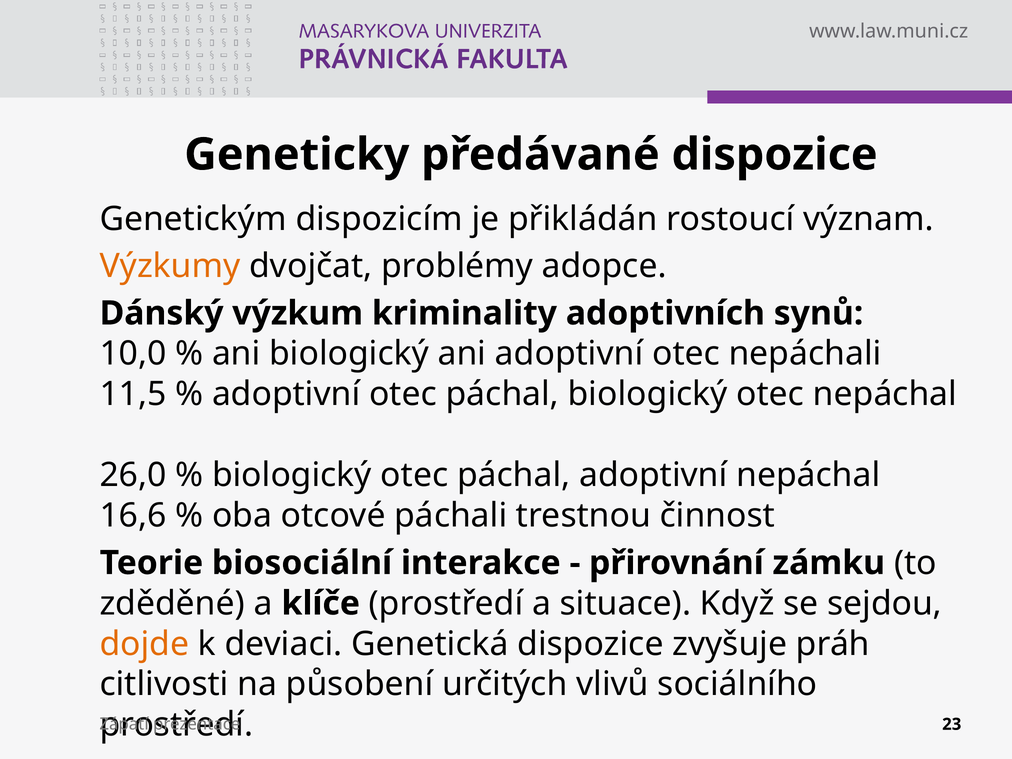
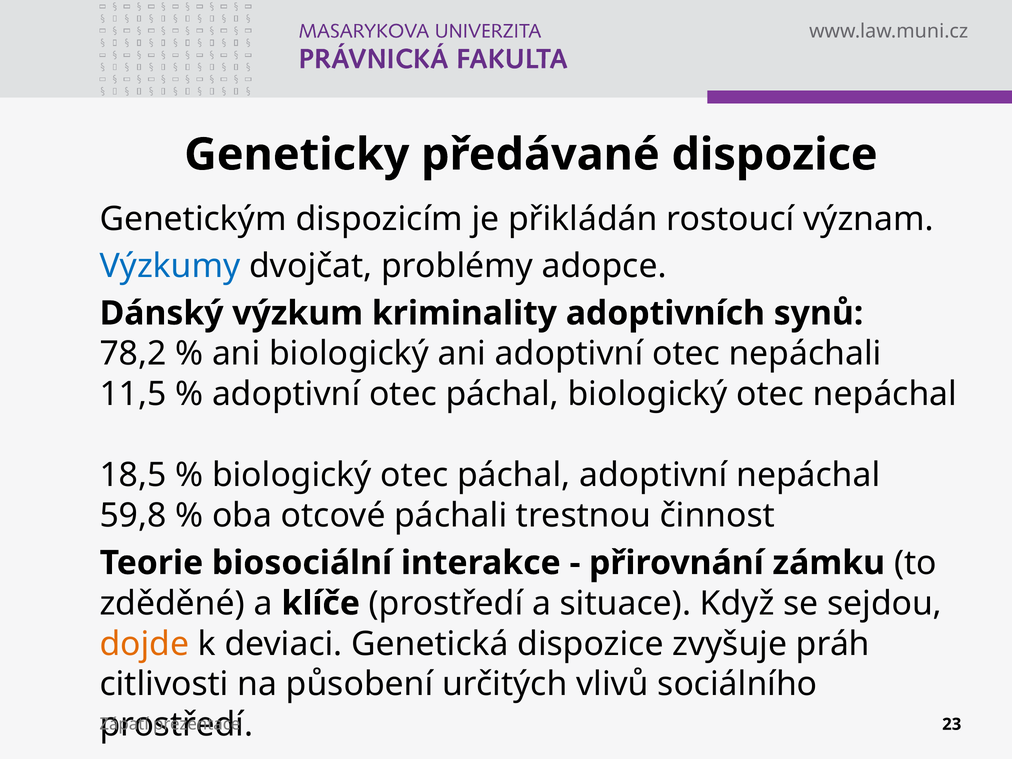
Výzkumy colour: orange -> blue
10,0: 10,0 -> 78,2
26,0: 26,0 -> 18,5
16,6: 16,6 -> 59,8
